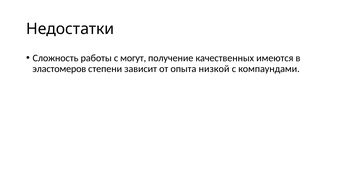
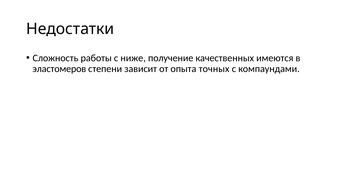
могут: могут -> ниже
низкой: низкой -> точных
